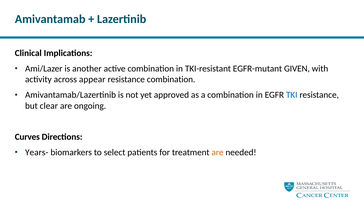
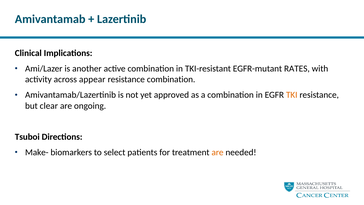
GIVEN: GIVEN -> RATES
TKI colour: blue -> orange
Curves: Curves -> Tsuboi
Years-: Years- -> Make-
